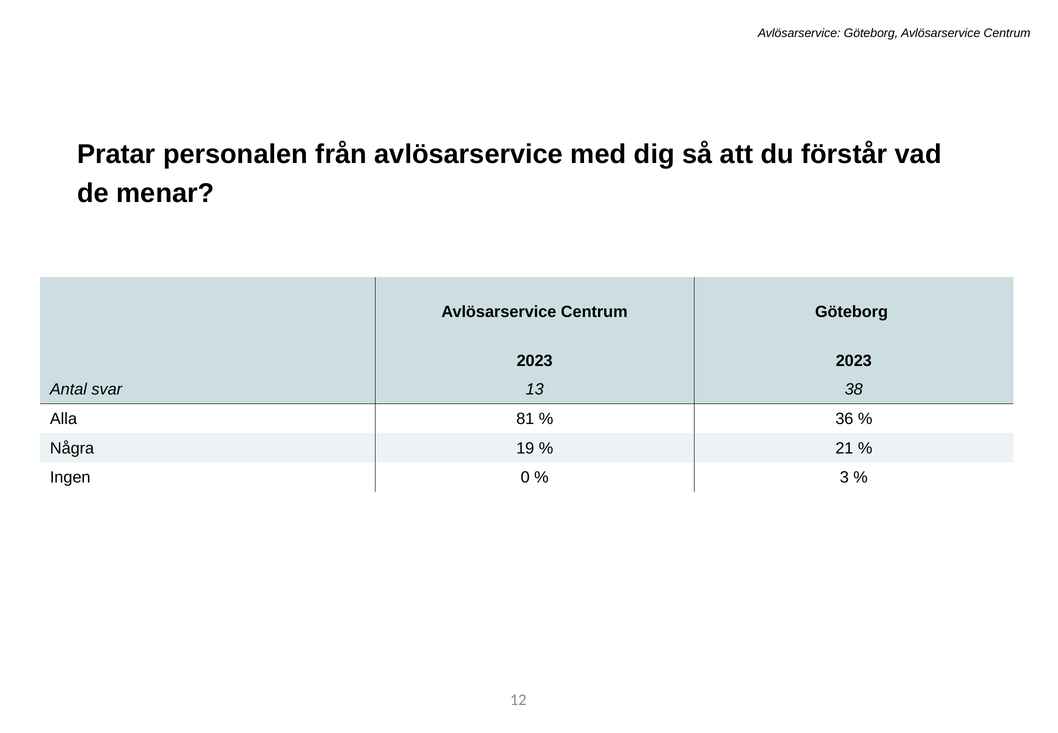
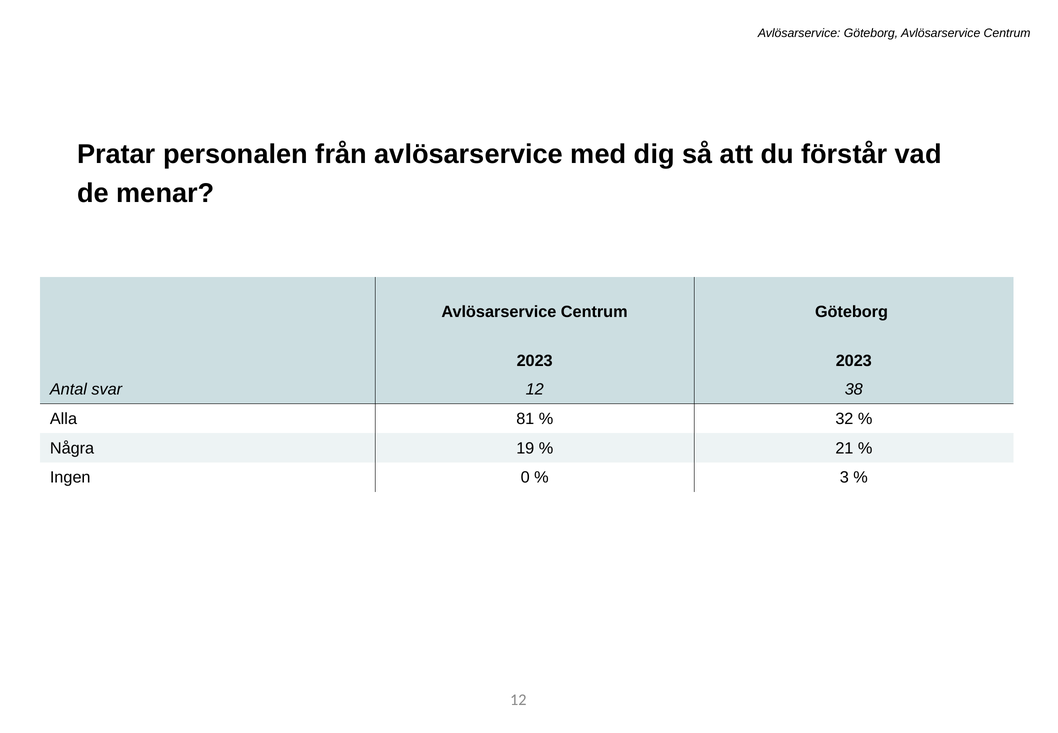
svar 13: 13 -> 12
36: 36 -> 32
